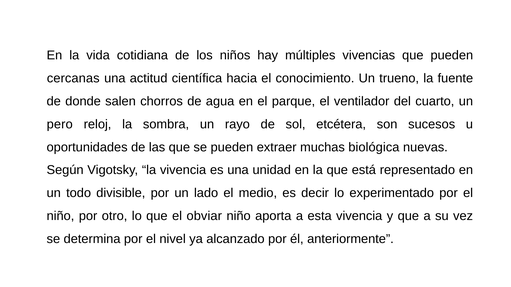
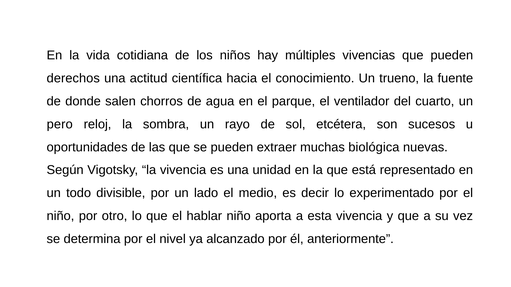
cercanas: cercanas -> derechos
obviar: obviar -> hablar
